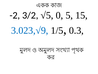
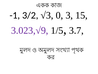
-2: -2 -> -1
√5: √5 -> √3
5: 5 -> 3
3.023,√9 colour: blue -> purple
0.3: 0.3 -> 3.7
